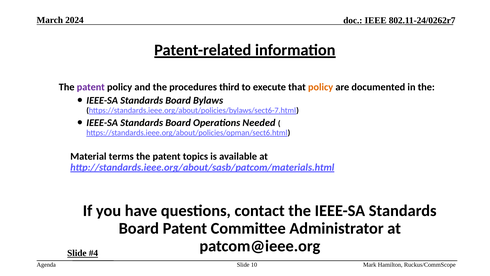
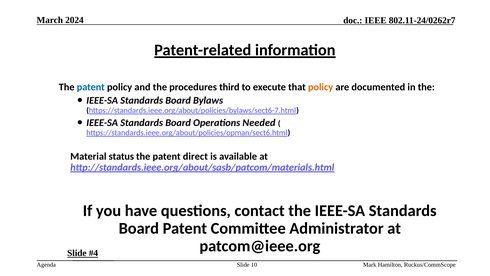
patent at (91, 87) colour: purple -> blue
terms: terms -> status
topics: topics -> direct
